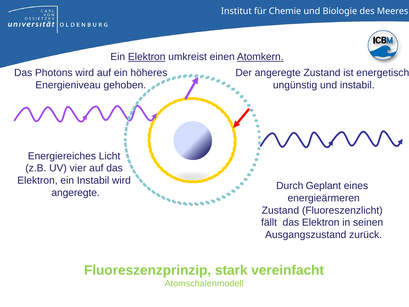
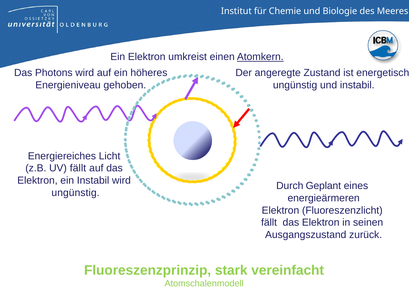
Elektron at (147, 57) underline: present -> none
UV vier: vier -> fällt
angeregte at (76, 193): angeregte -> ungünstig
Zustand at (280, 210): Zustand -> Elektron
